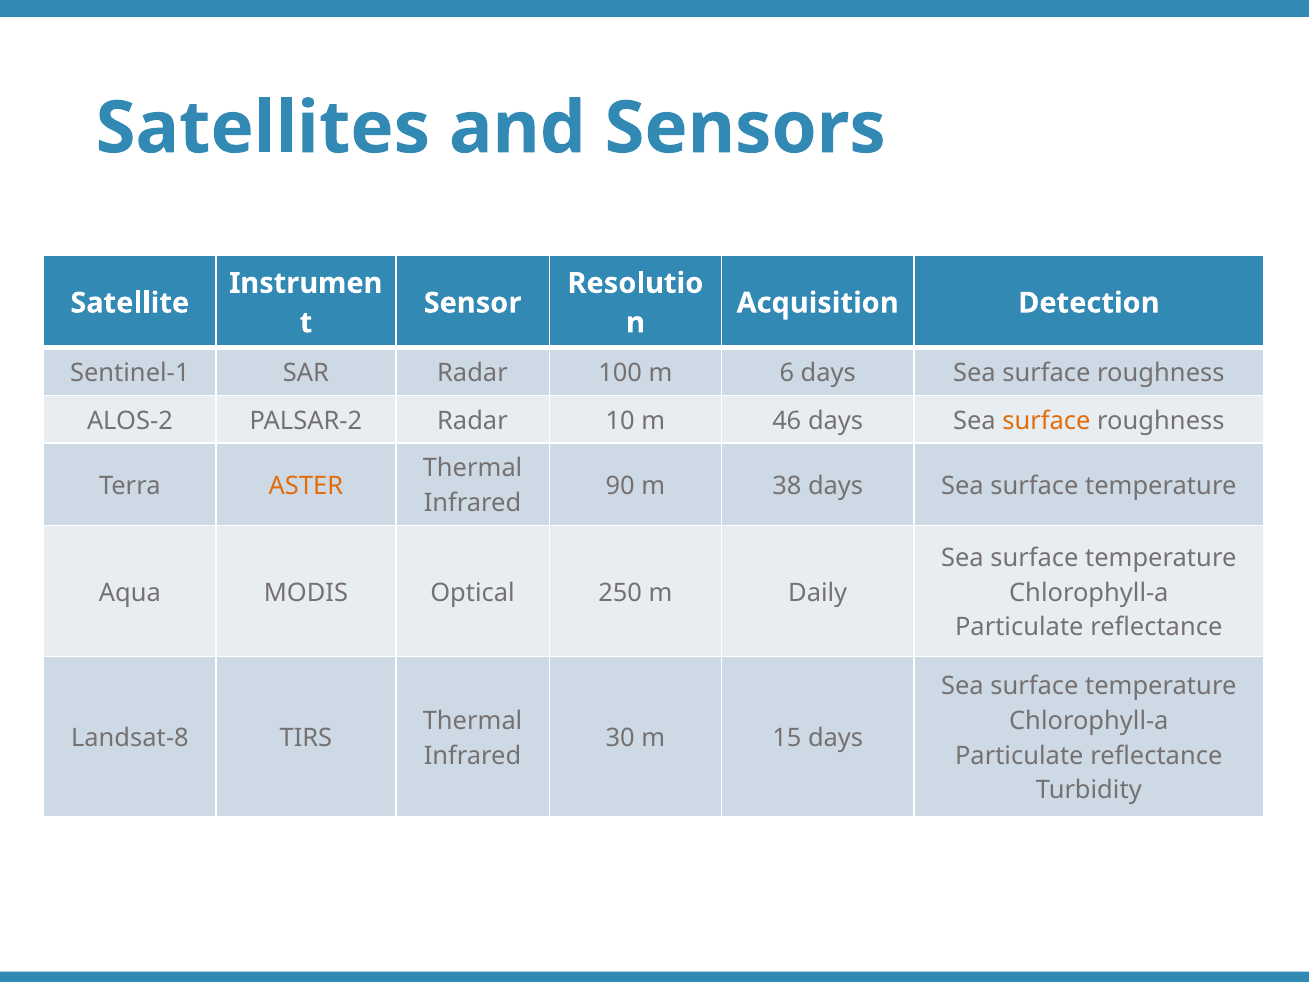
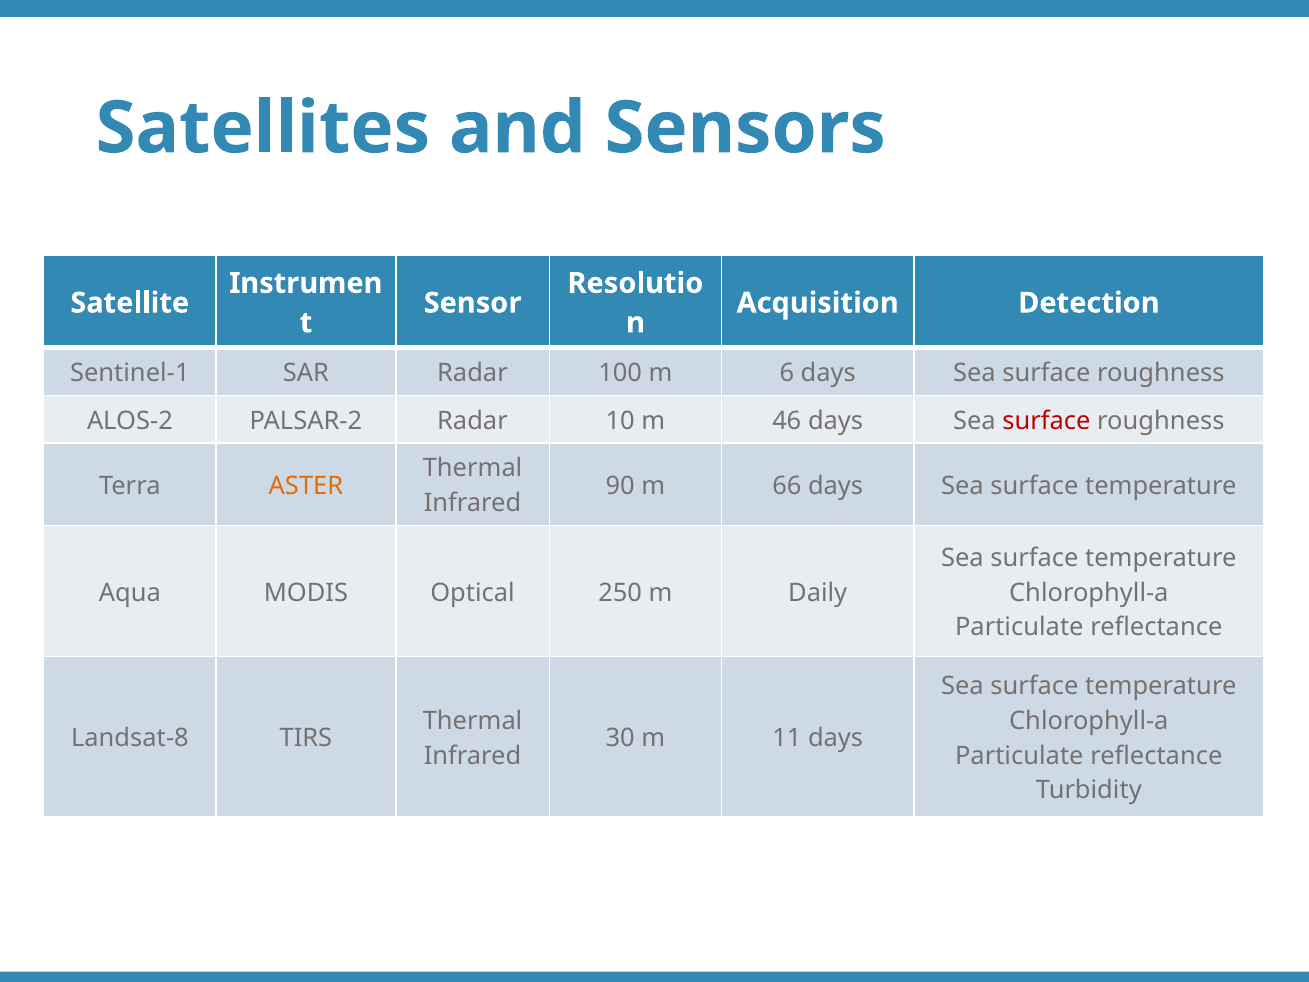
surface at (1046, 421) colour: orange -> red
38: 38 -> 66
15: 15 -> 11
